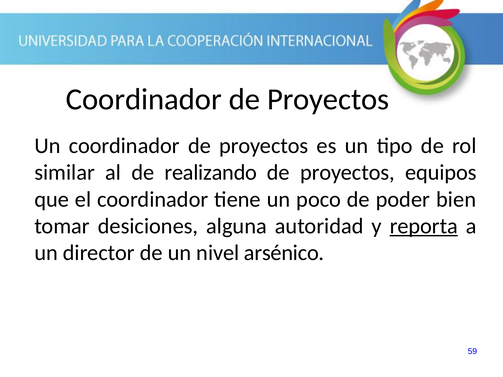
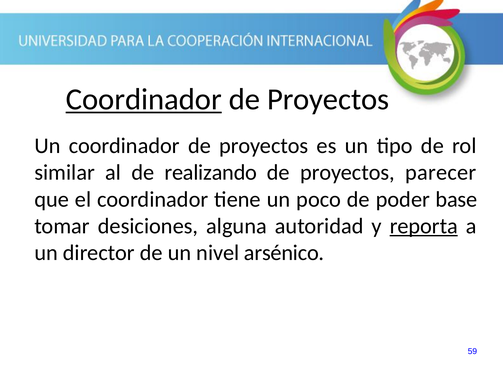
Coordinador at (144, 99) underline: none -> present
equipos: equipos -> parecer
bien: bien -> base
